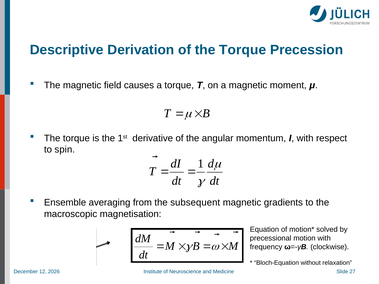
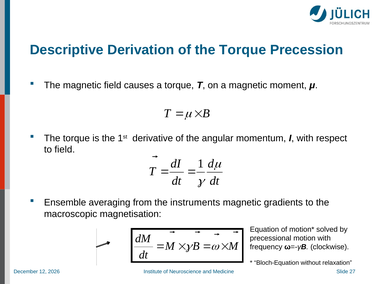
to spin: spin -> field
subsequent: subsequent -> instruments
